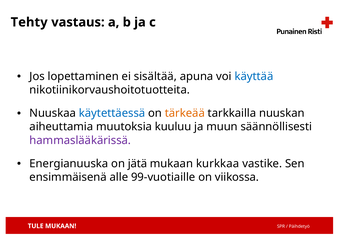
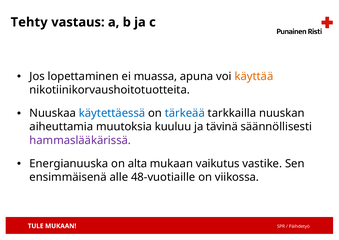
sisältää: sisältää -> muassa
käyttää colour: blue -> orange
tärkeää colour: orange -> blue
muun: muun -> tävinä
jätä: jätä -> alta
kurkkaa: kurkkaa -> vaikutus
99-vuotiaille: 99-vuotiaille -> 48-vuotiaille
